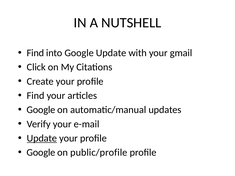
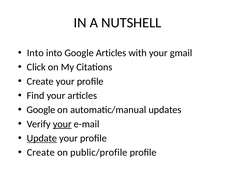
Find at (35, 53): Find -> Into
Google Update: Update -> Articles
your at (62, 124) underline: none -> present
Google at (41, 153): Google -> Create
